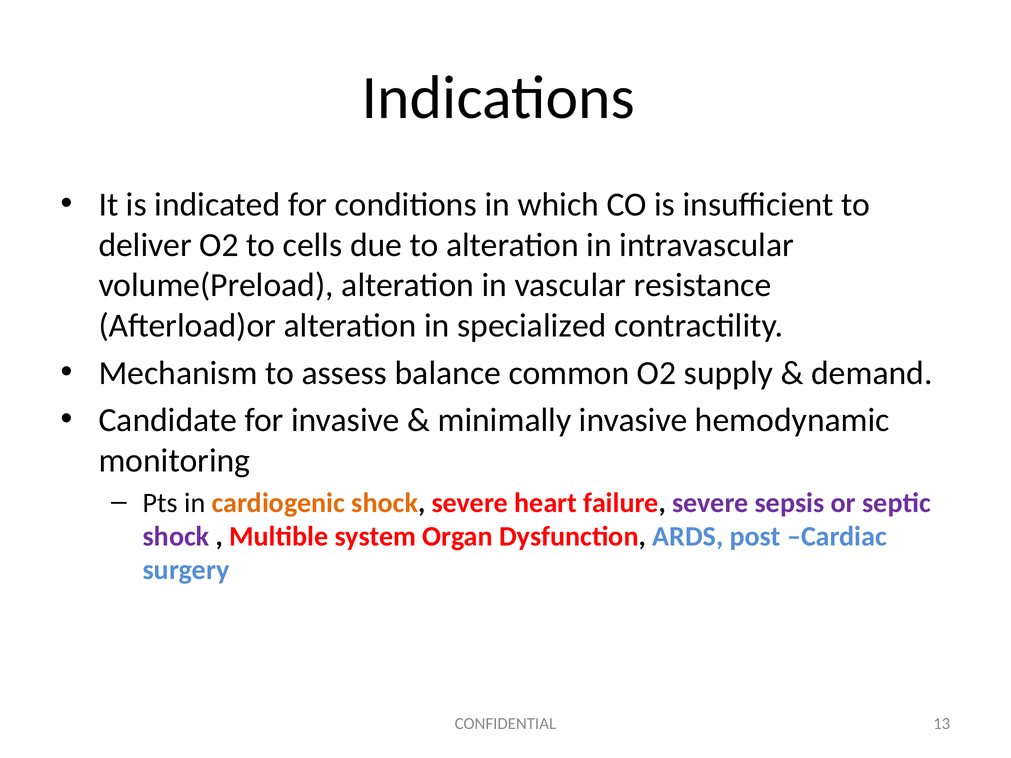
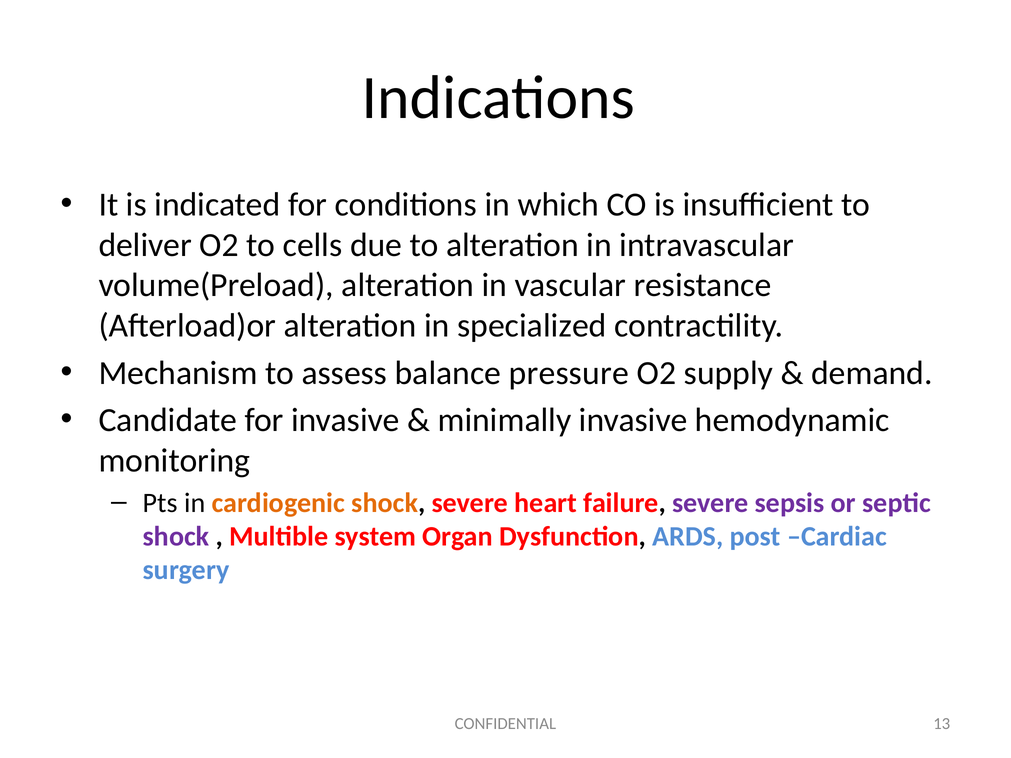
common: common -> pressure
